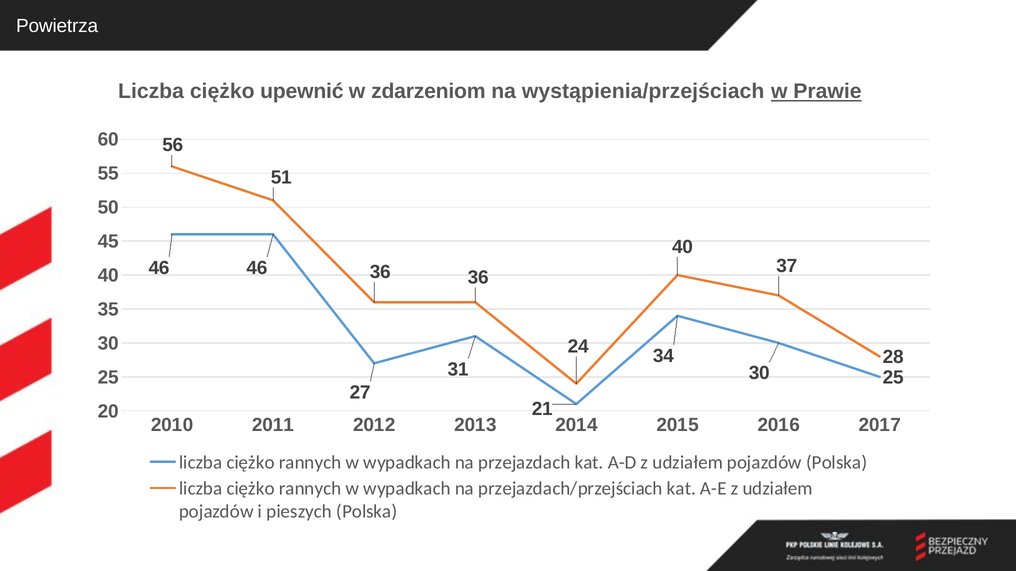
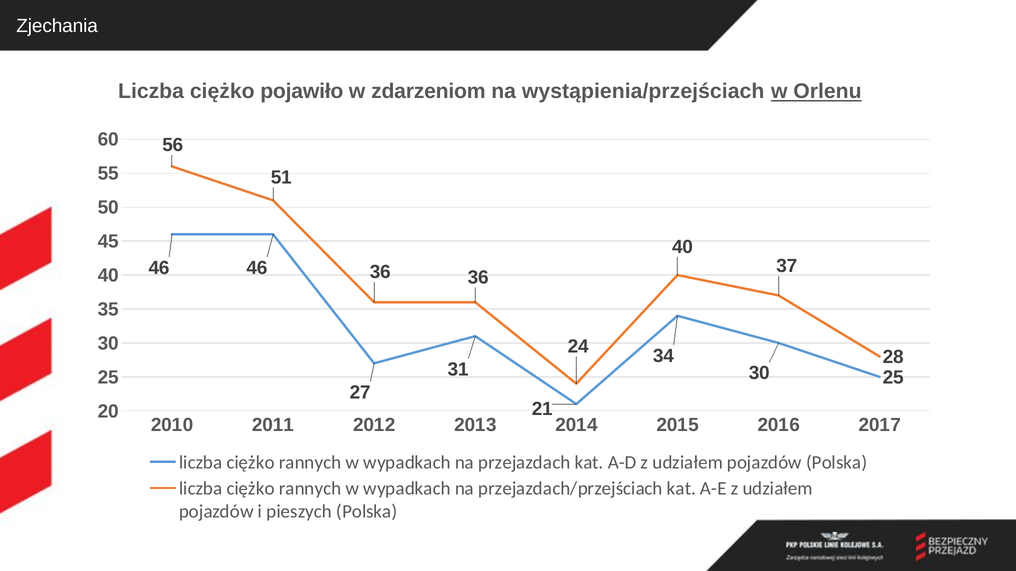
Powietrza: Powietrza -> Zjechania
upewnić: upewnić -> pojawiło
Prawie: Prawie -> Orlenu
